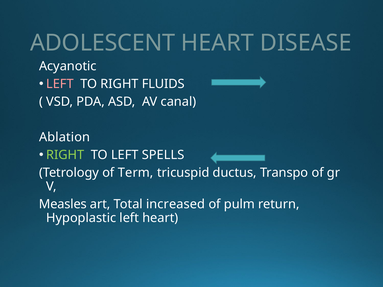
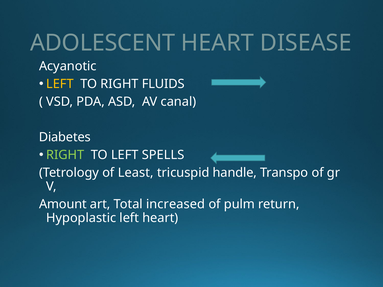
LEFT at (60, 84) colour: pink -> yellow
Ablation: Ablation -> Diabetes
Term: Term -> Least
ductus: ductus -> handle
Measles: Measles -> Amount
